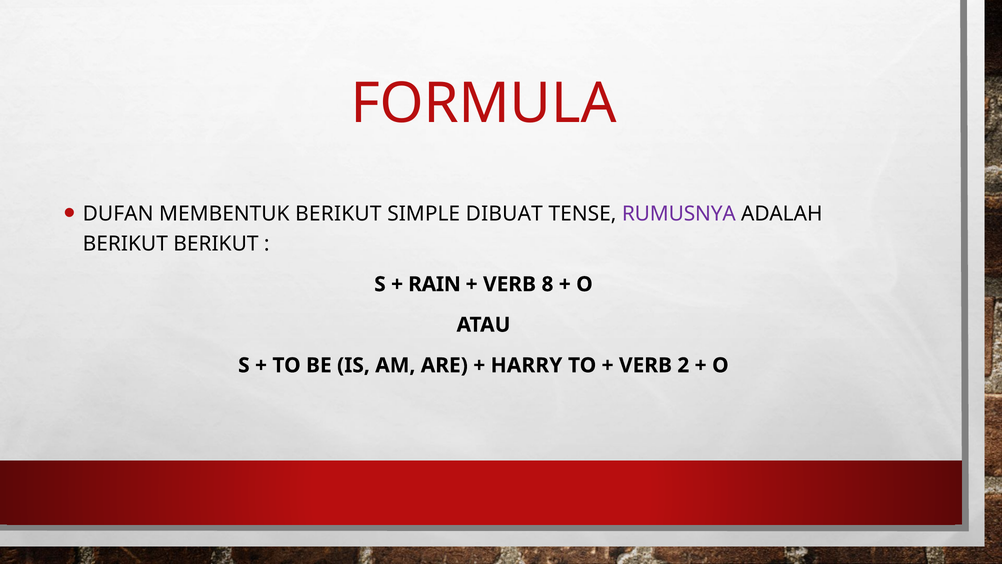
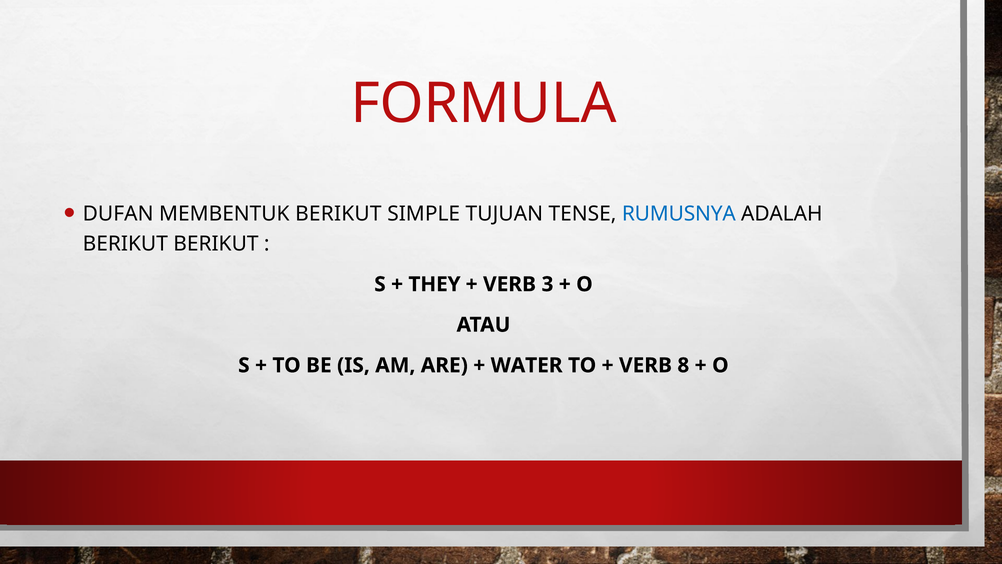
DIBUAT: DIBUAT -> TUJUAN
RUMUSNYA colour: purple -> blue
RAIN: RAIN -> THEY
8: 8 -> 3
HARRY: HARRY -> WATER
2: 2 -> 8
